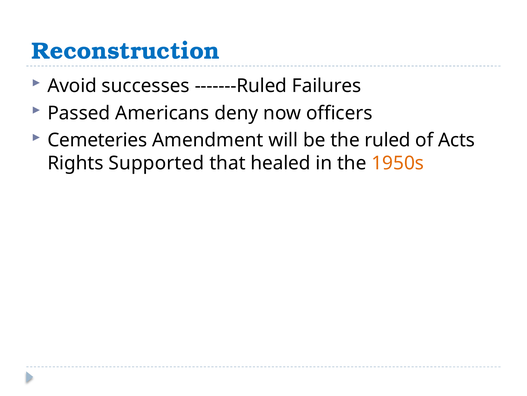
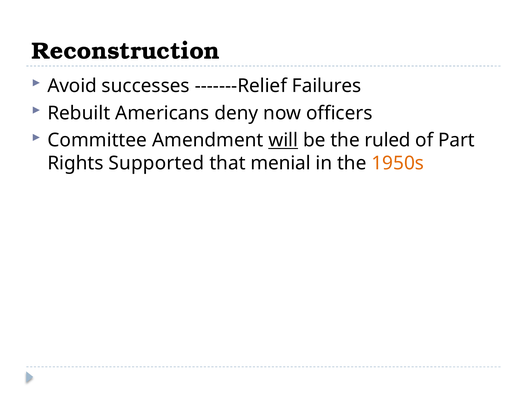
Reconstruction colour: blue -> black
-------Ruled: -------Ruled -> -------Relief
Passed: Passed -> Rebuilt
Cemeteries: Cemeteries -> Committee
will underline: none -> present
Acts: Acts -> Part
healed: healed -> menial
